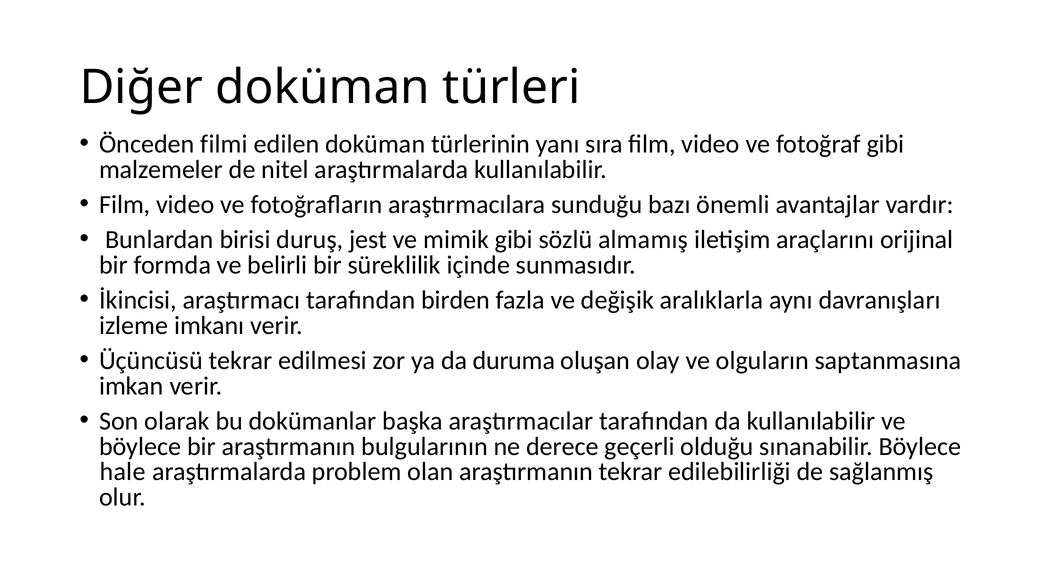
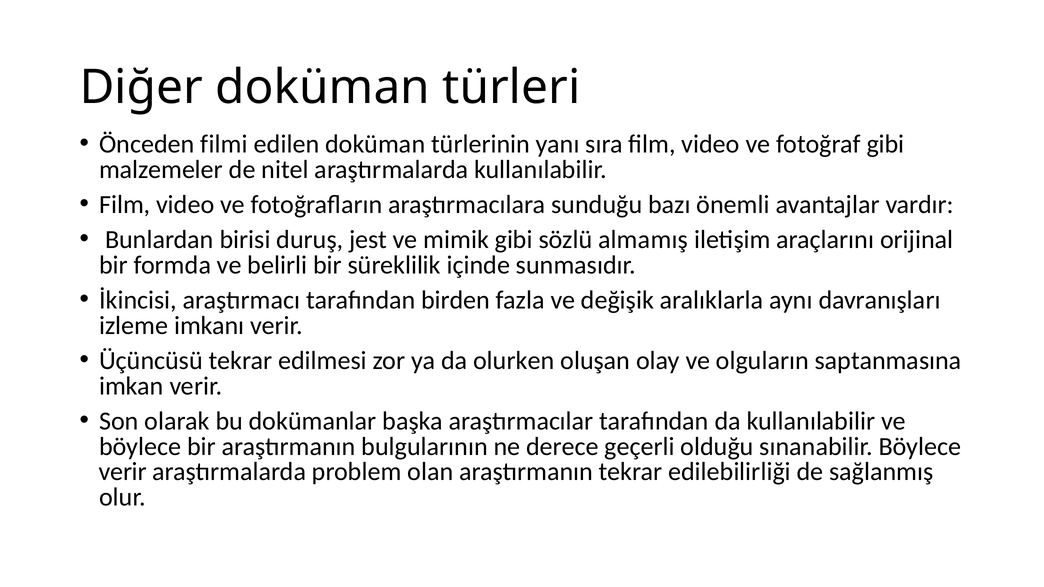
duruma: duruma -> olurken
hale at (123, 472): hale -> verir
